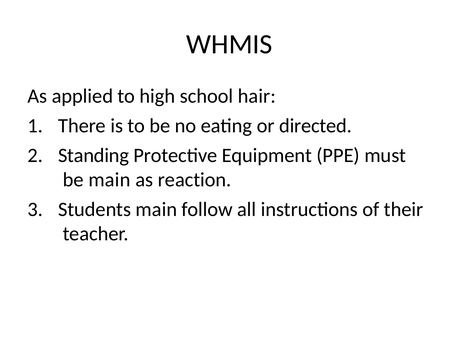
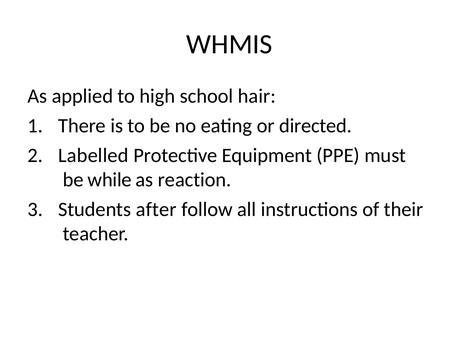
Standing: Standing -> Labelled
be main: main -> while
Students main: main -> after
